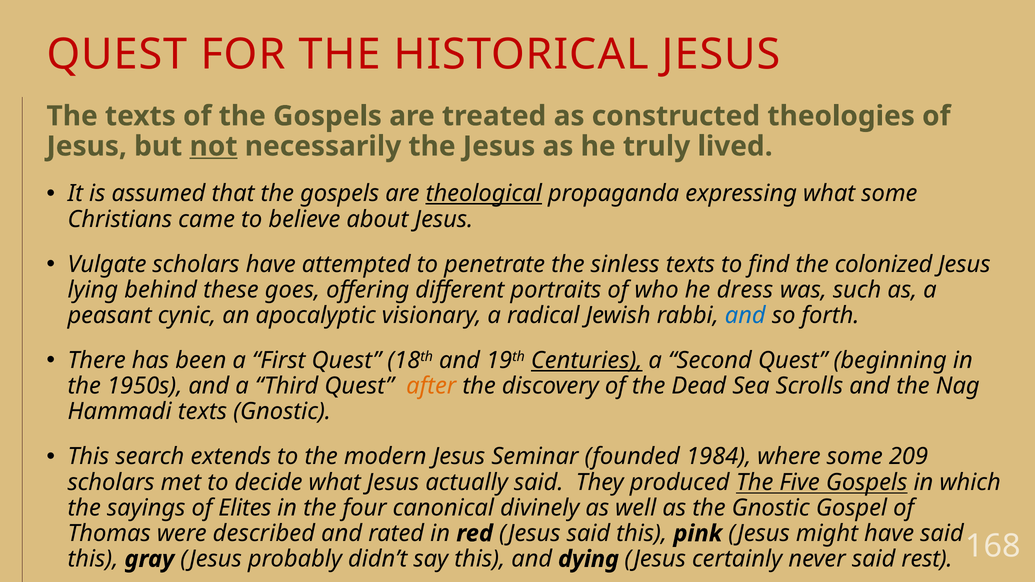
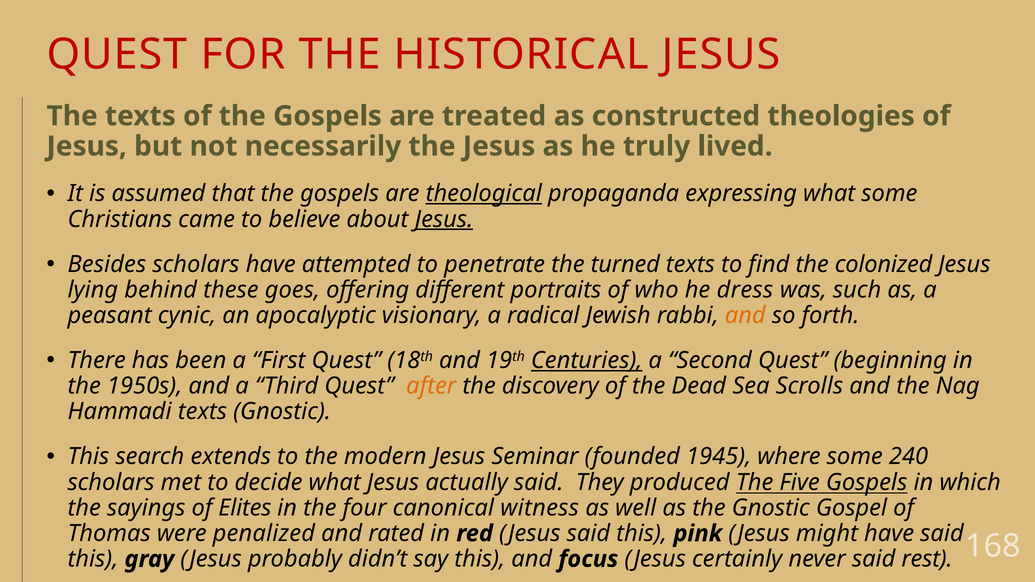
not underline: present -> none
Jesus at (444, 219) underline: none -> present
Vulgate: Vulgate -> Besides
sinless: sinless -> turned
and at (745, 316) colour: blue -> orange
1984: 1984 -> 1945
209: 209 -> 240
divinely: divinely -> witness
described: described -> penalized
dying: dying -> focus
